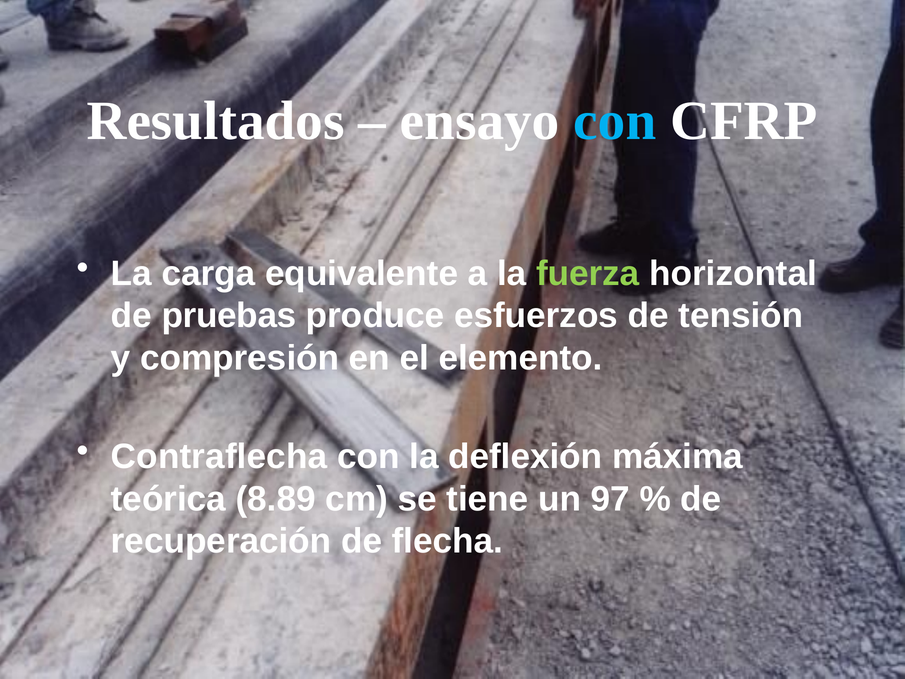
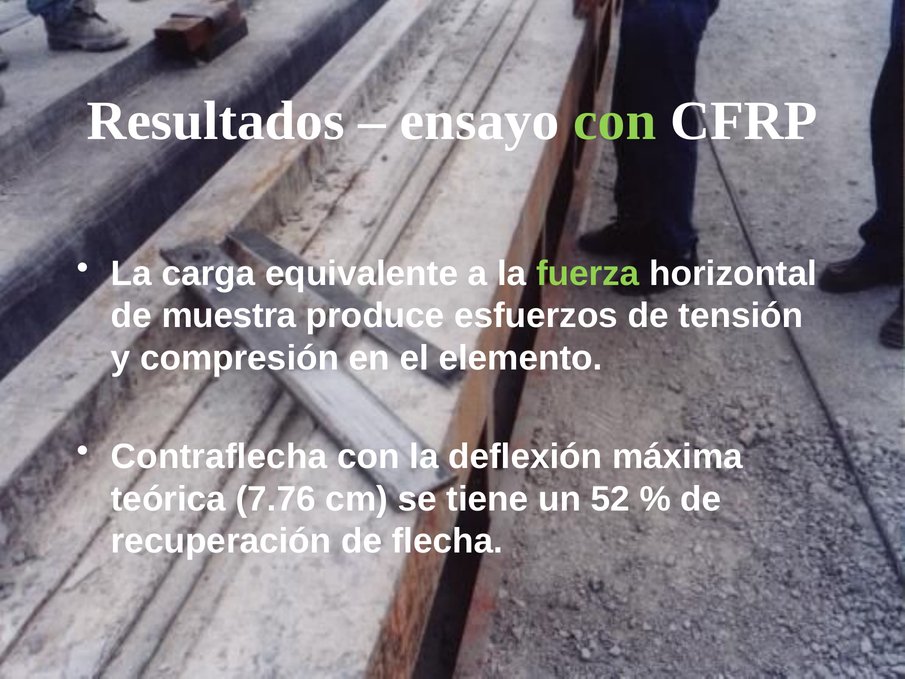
con at (615, 121) colour: light blue -> light green
pruebas: pruebas -> muestra
8.89: 8.89 -> 7.76
97: 97 -> 52
